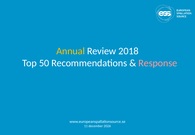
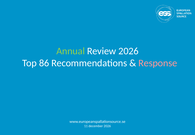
Annual colour: yellow -> light green
Review 2018: 2018 -> 2026
50: 50 -> 86
